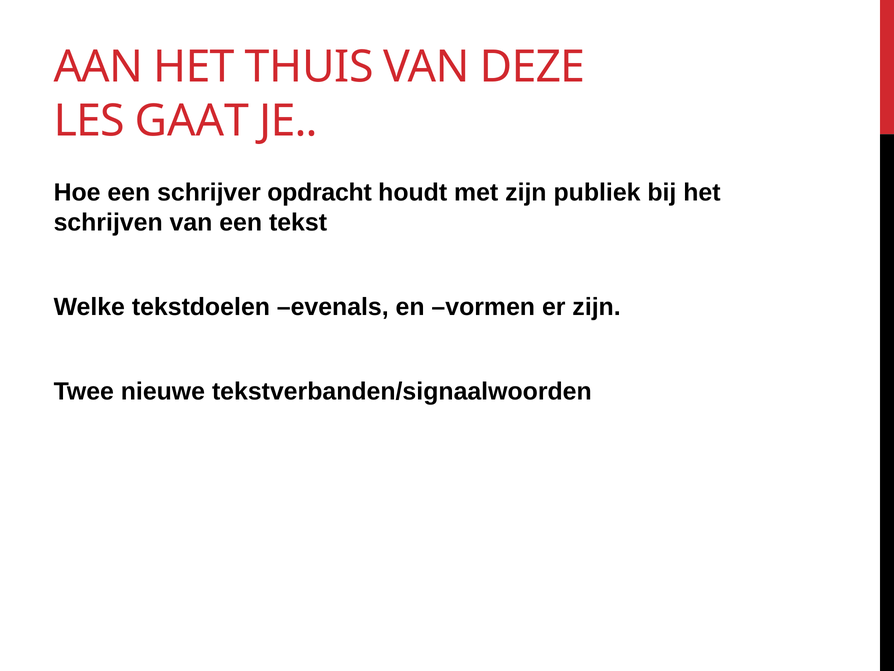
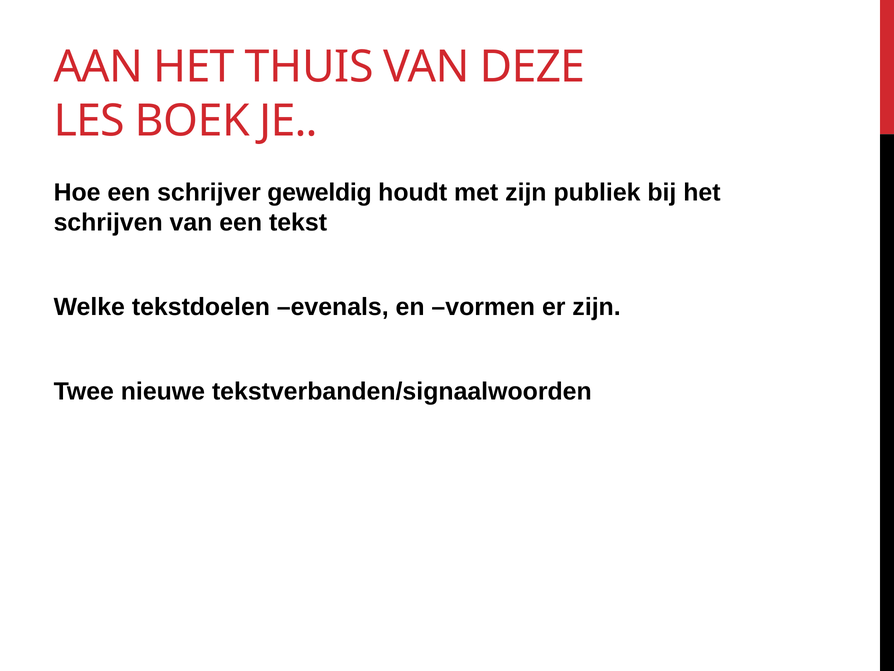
GAAT: GAAT -> BOEK
opdracht: opdracht -> geweldig
